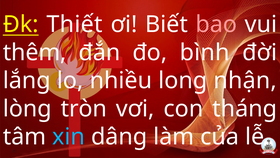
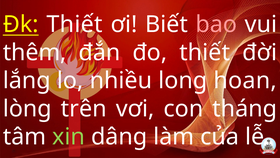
đo bình: bình -> thiết
nhận: nhận -> hoan
tròn: tròn -> trên
xin colour: light blue -> light green
